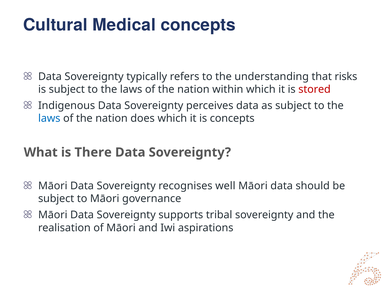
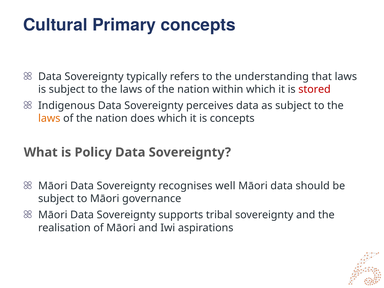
Medical: Medical -> Primary
that risks: risks -> laws
laws at (49, 118) colour: blue -> orange
There: There -> Policy
